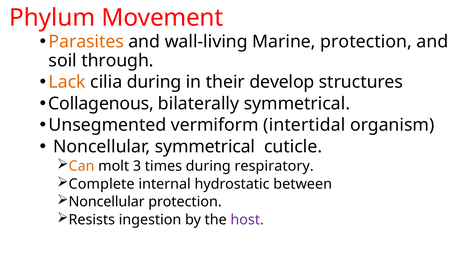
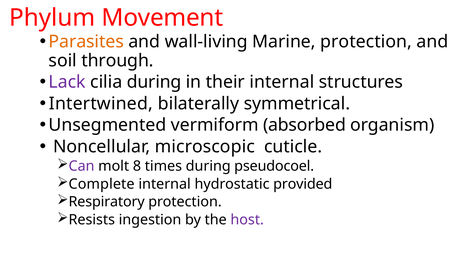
Lack colour: orange -> purple
their develop: develop -> internal
Collagenous: Collagenous -> Intertwined
intertidal: intertidal -> absorbed
Noncellular symmetrical: symmetrical -> microscopic
Can colour: orange -> purple
3: 3 -> 8
respiratory: respiratory -> pseudocoel
between: between -> provided
Noncellular at (107, 202): Noncellular -> Respiratory
